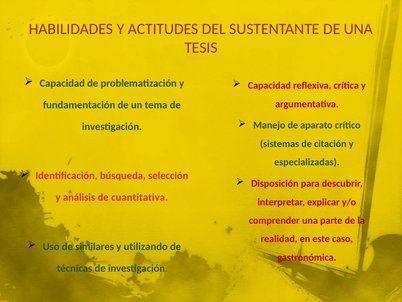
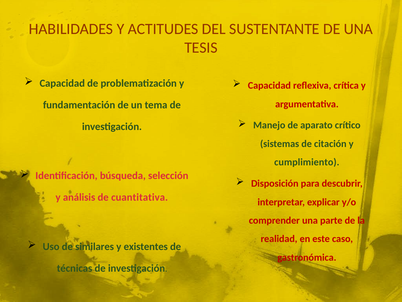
especializadas: especializadas -> cumplimiento
utilizando: utilizando -> existentes
